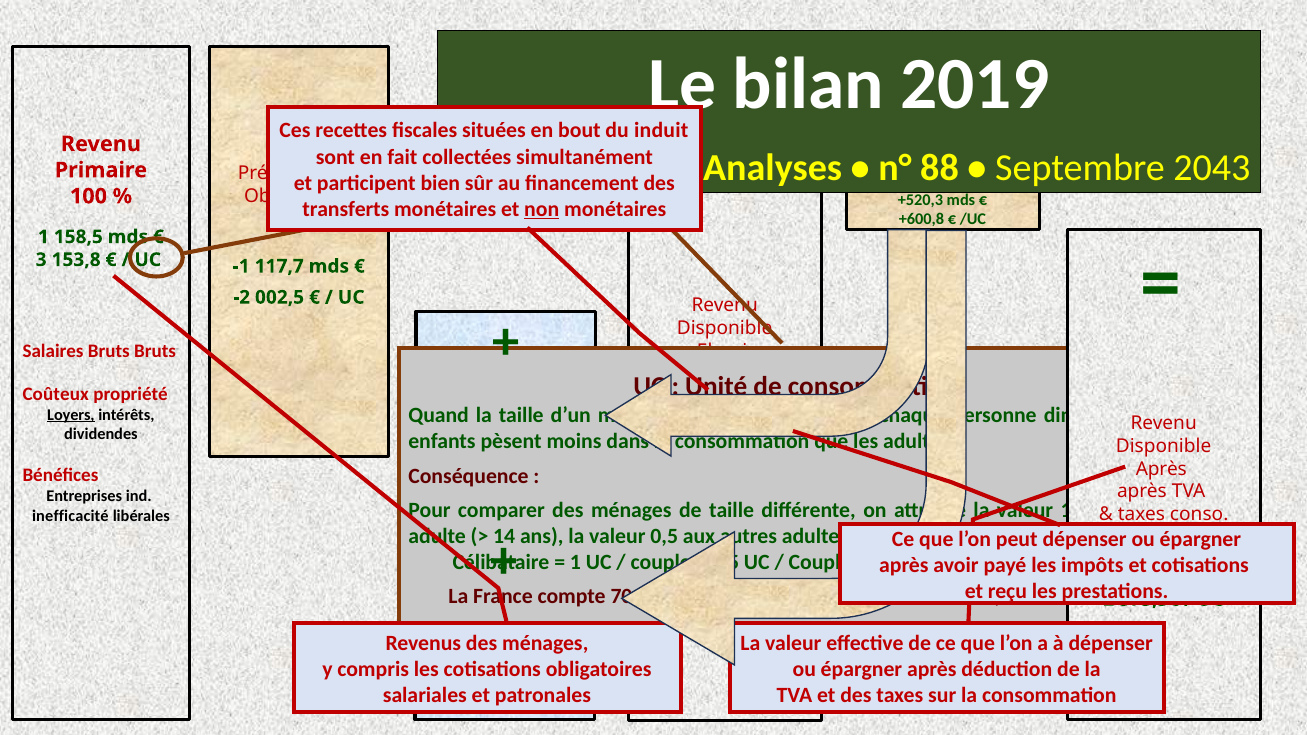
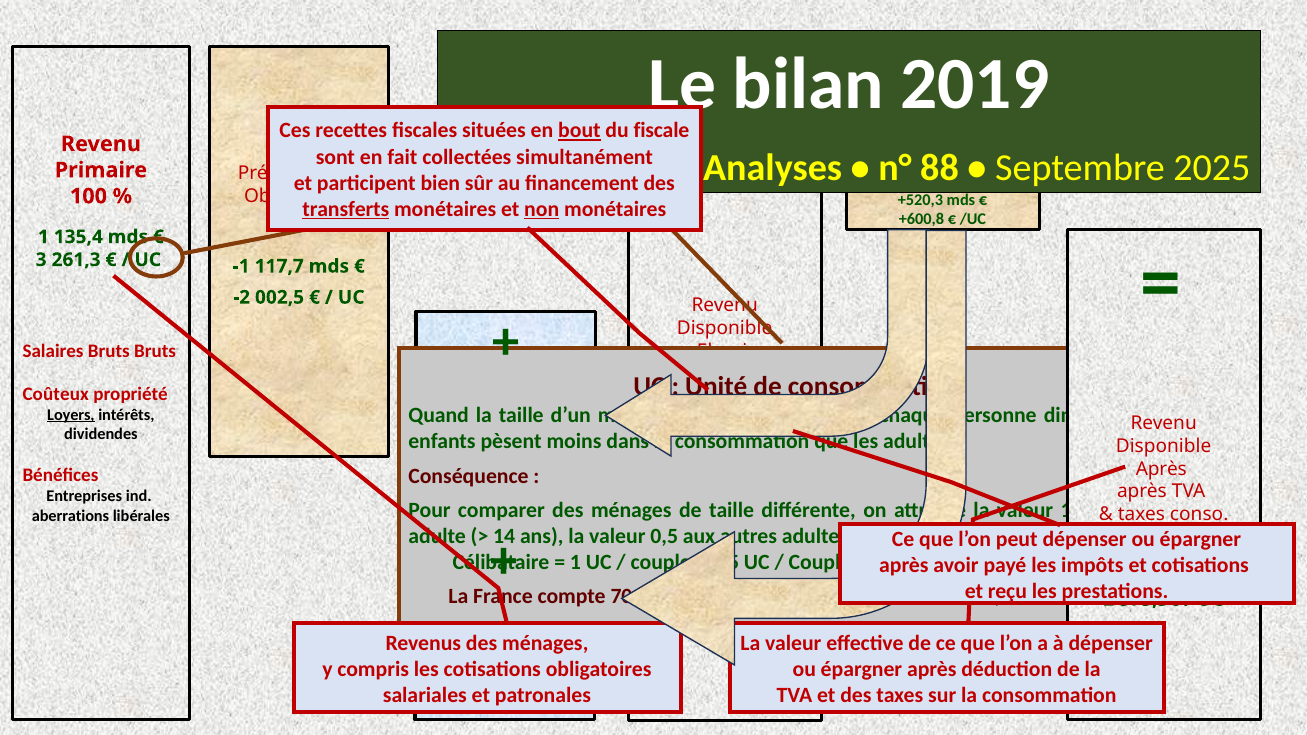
bout underline: none -> present
induit: induit -> fiscale
2043: 2043 -> 2025
transferts at (346, 209) underline: none -> present
158,5: 158,5 -> 135,4
153,8: 153,8 -> 261,3
inefficacité: inefficacité -> aberrations
